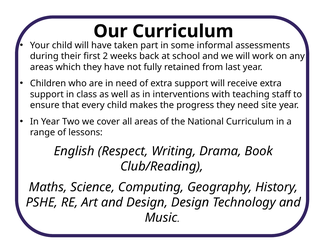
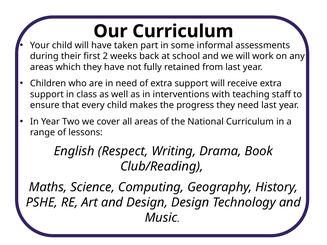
need site: site -> last
